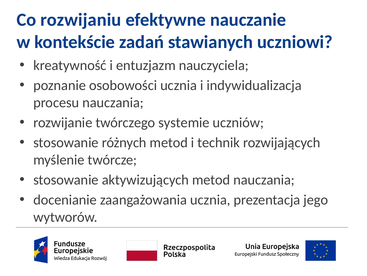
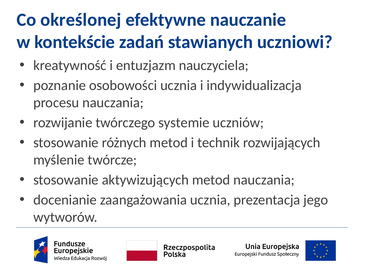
rozwijaniu: rozwijaniu -> określonej
